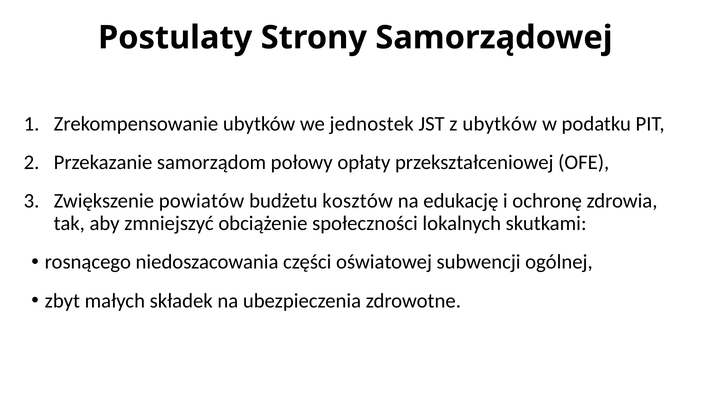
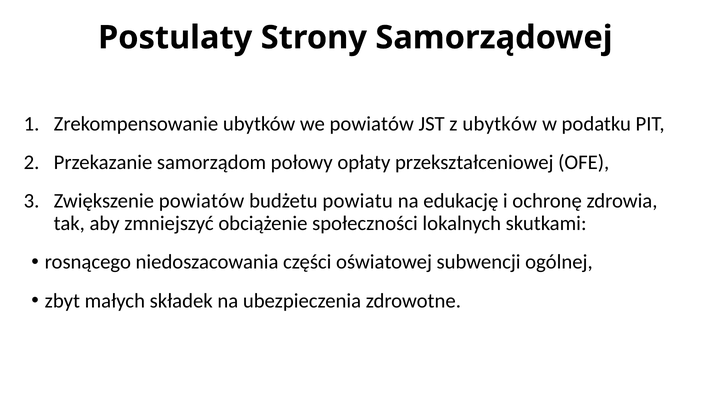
we jednostek: jednostek -> powiatów
kosztów: kosztów -> powiatu
